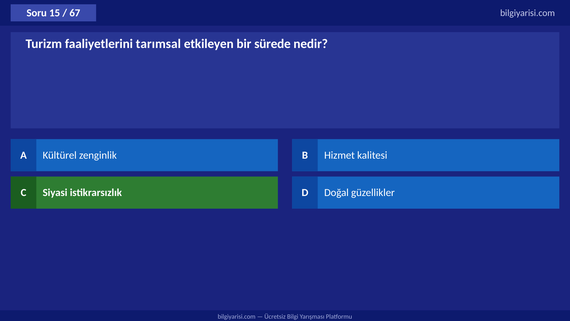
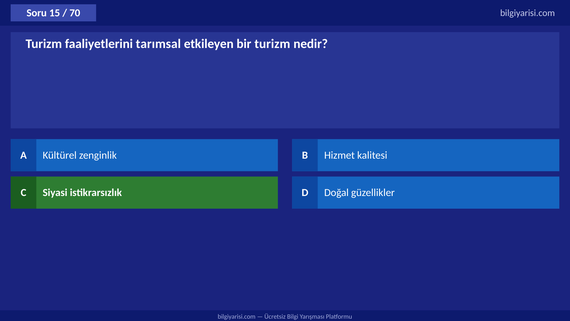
67: 67 -> 70
bir sürede: sürede -> turizm
